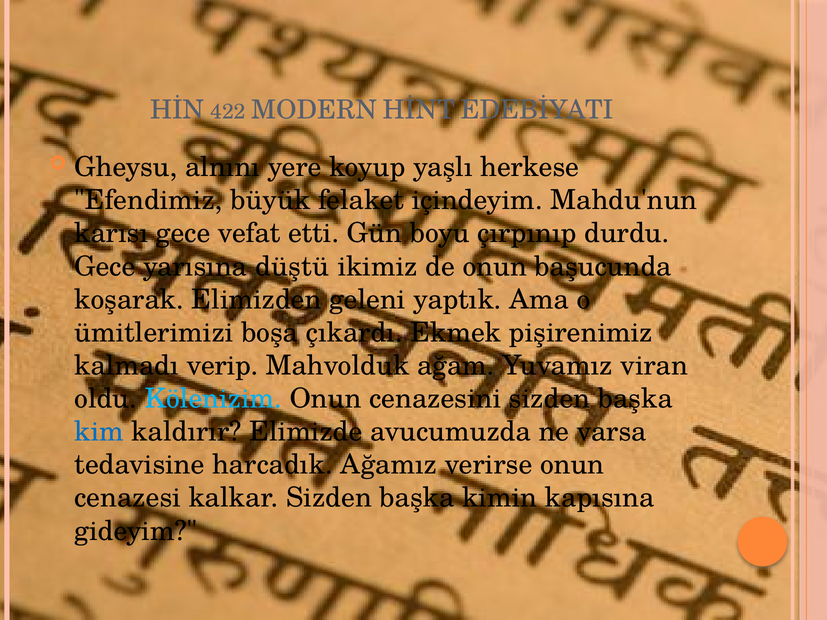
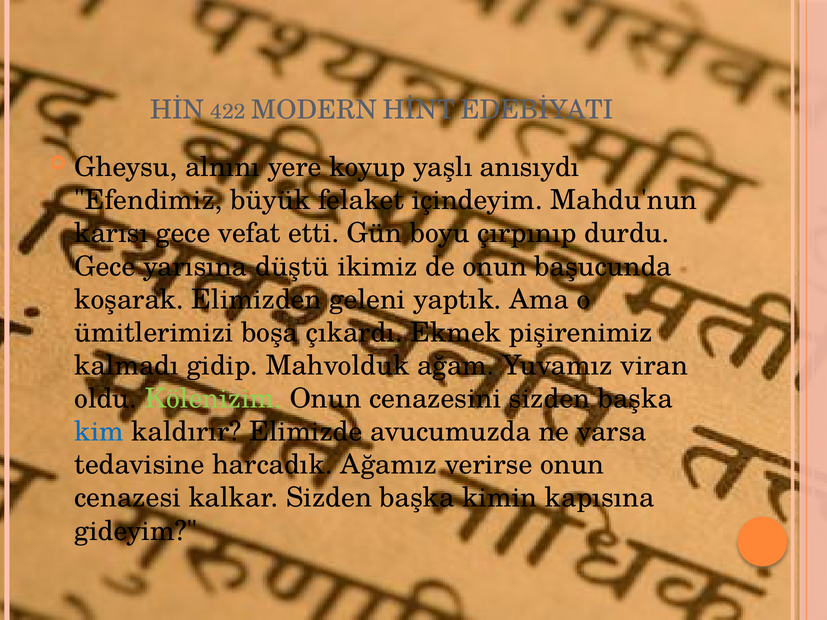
herkese: herkese -> anısıydı
verip: verip -> gidip
Kölenizim colour: light blue -> light green
